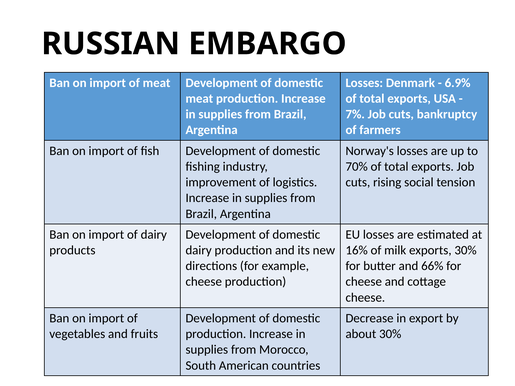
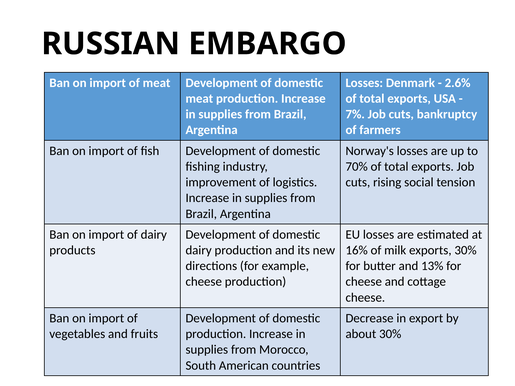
6.9%: 6.9% -> 2.6%
66%: 66% -> 13%
